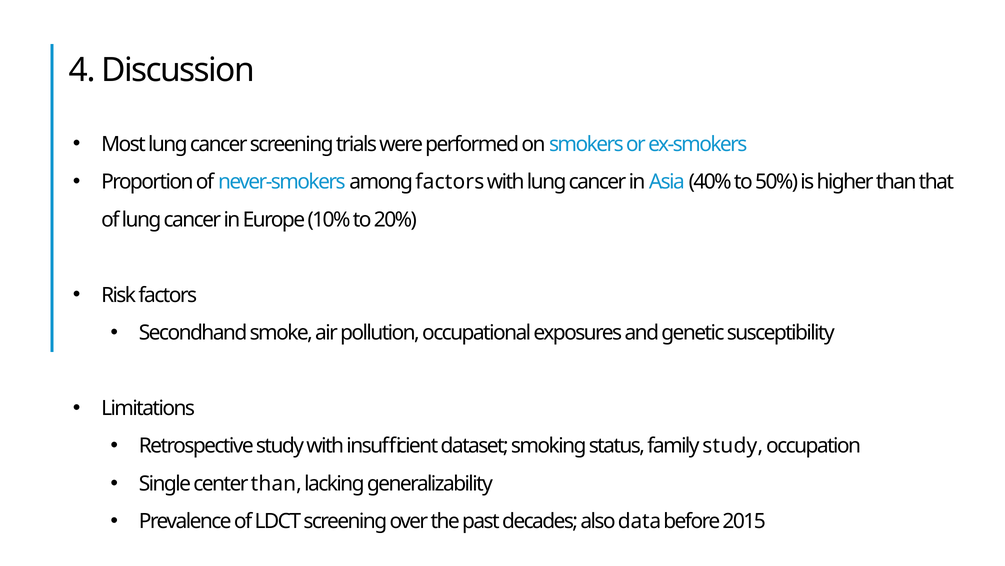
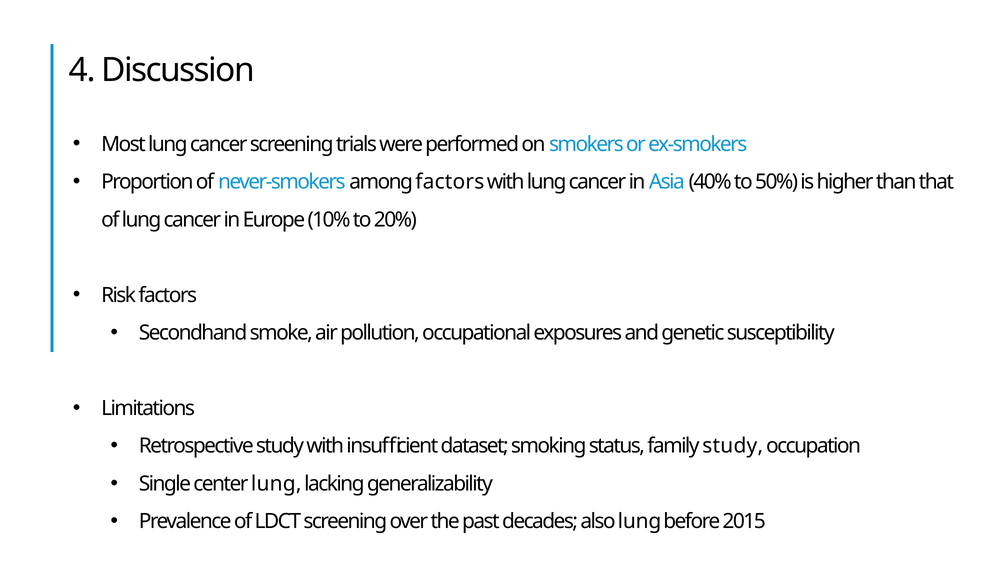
center than: than -> lung
also data: data -> lung
